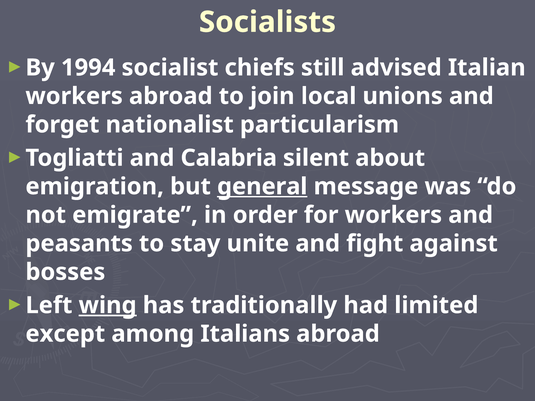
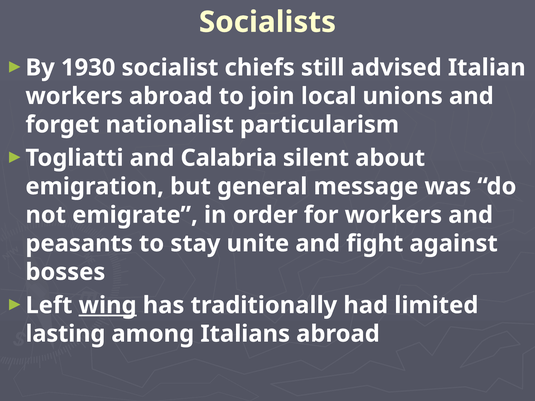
1994: 1994 -> 1930
general underline: present -> none
except: except -> lasting
